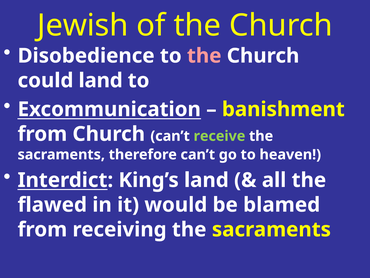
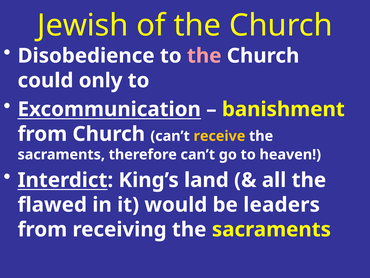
could land: land -> only
receive colour: light green -> yellow
blamed: blamed -> leaders
